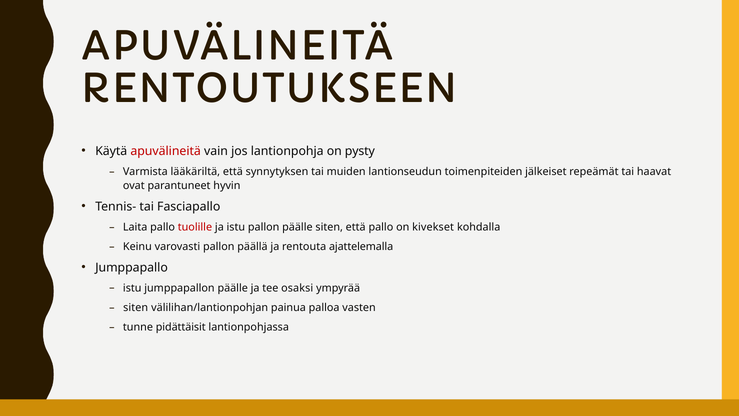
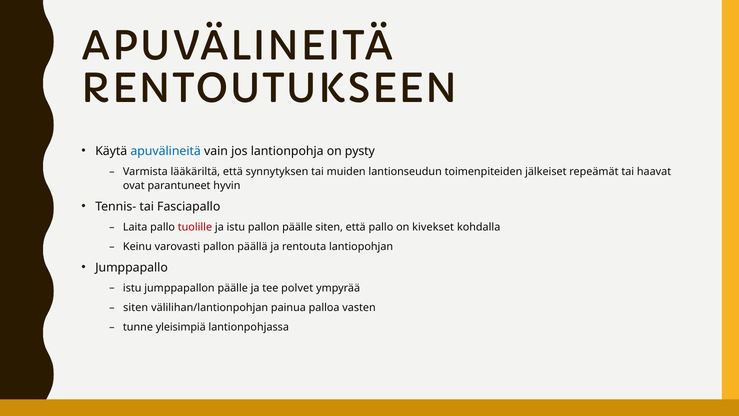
apuvälineitä at (166, 151) colour: red -> blue
ajattelemalla: ajattelemalla -> lantiopohjan
osaksi: osaksi -> polvet
pidättäisit: pidättäisit -> yleisimpiä
